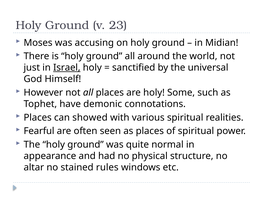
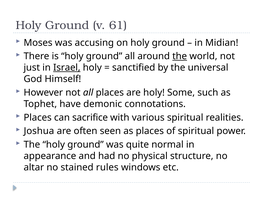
23: 23 -> 61
the at (180, 56) underline: none -> present
showed: showed -> sacrifice
Fearful: Fearful -> Joshua
